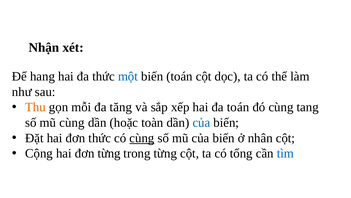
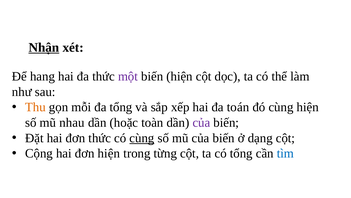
Nhận underline: none -> present
một colour: blue -> purple
biến toán: toán -> hiện
đa tăng: tăng -> tổng
cùng tang: tang -> hiện
mũ cùng: cùng -> nhau
của at (201, 122) colour: blue -> purple
nhân: nhân -> dạng
đơn từng: từng -> hiện
